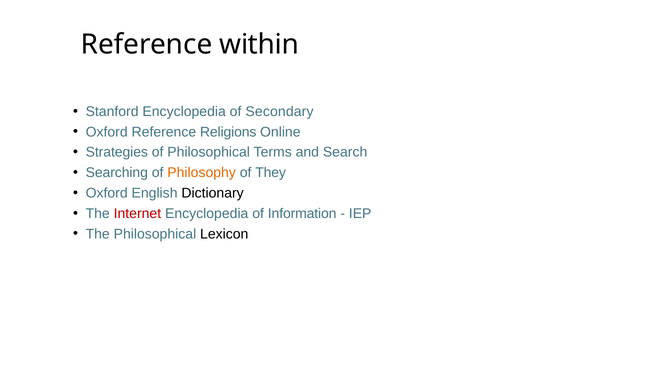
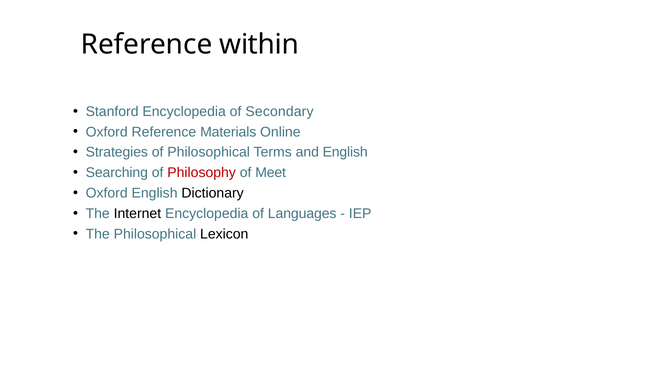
Religions: Religions -> Materials
and Search: Search -> English
Philosophy colour: orange -> red
They: They -> Meet
Internet colour: red -> black
Information: Information -> Languages
